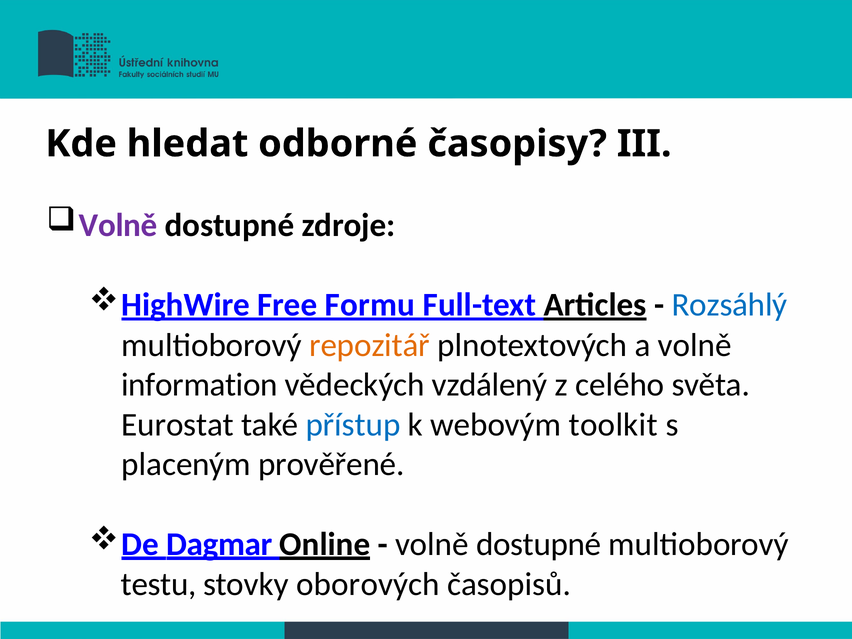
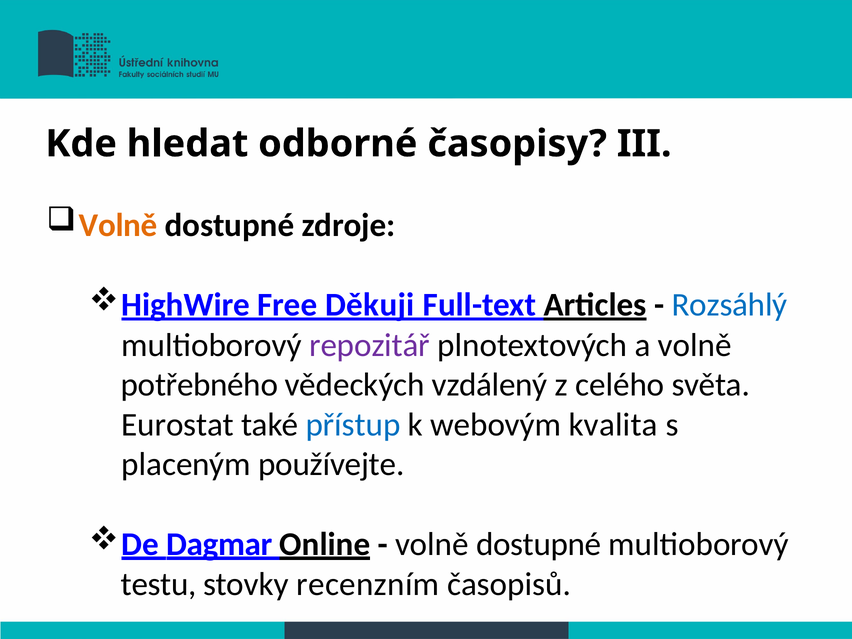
Volně at (118, 225) colour: purple -> orange
Formu: Formu -> Děkuji
repozitář colour: orange -> purple
information: information -> potřebného
toolkit: toolkit -> kvalita
prověřené: prověřené -> používejte
oborových: oborových -> recenzním
